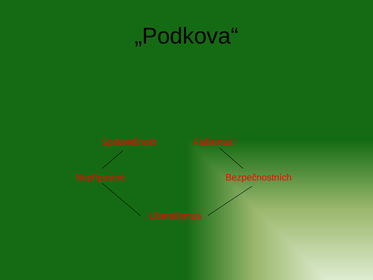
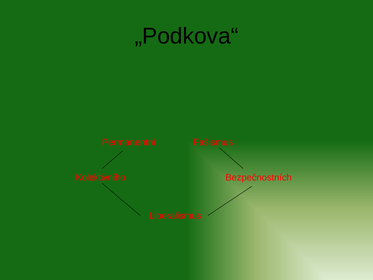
Spravedlnost: Spravedlnost -> Permanentní
Nepřípustné: Nepřípustné -> Kolektivního
